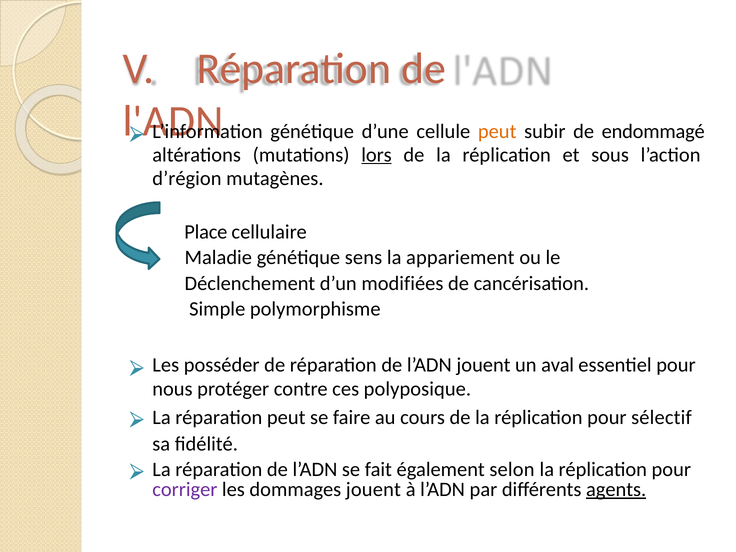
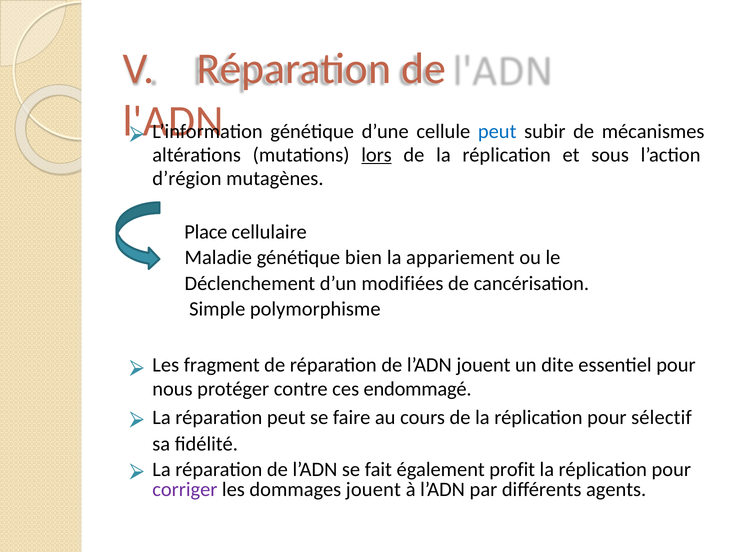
peut at (497, 131) colour: orange -> blue
endommagé: endommagé -> mécanismes
sens: sens -> bien
posséder: posséder -> fragment
aval: aval -> dite
polyposique: polyposique -> endommagé
selon: selon -> profit
agents underline: present -> none
